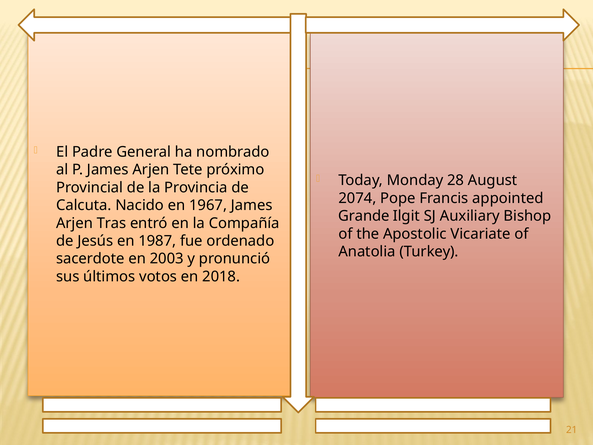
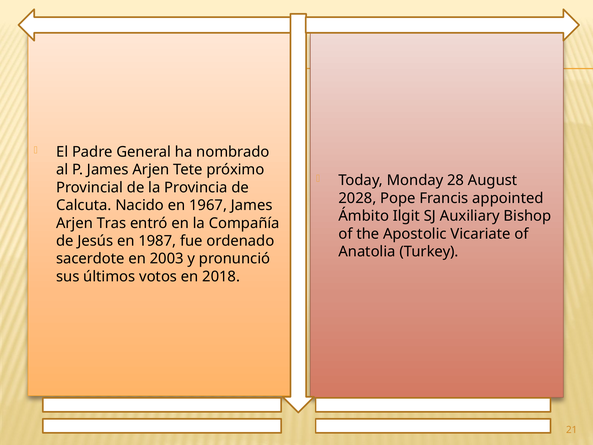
2074: 2074 -> 2028
Grande: Grande -> Ámbito
